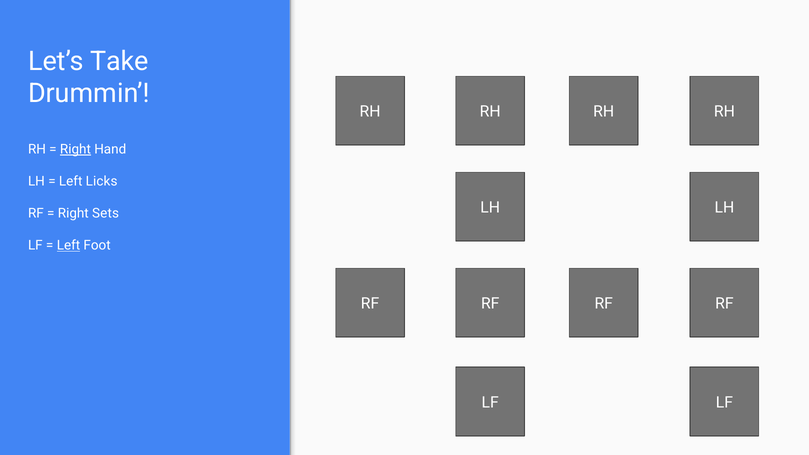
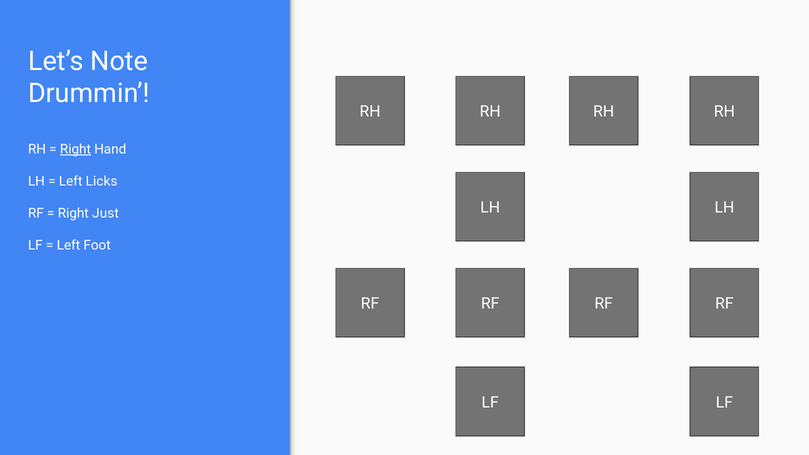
Take: Take -> Note
Sets: Sets -> Just
Left at (68, 245) underline: present -> none
